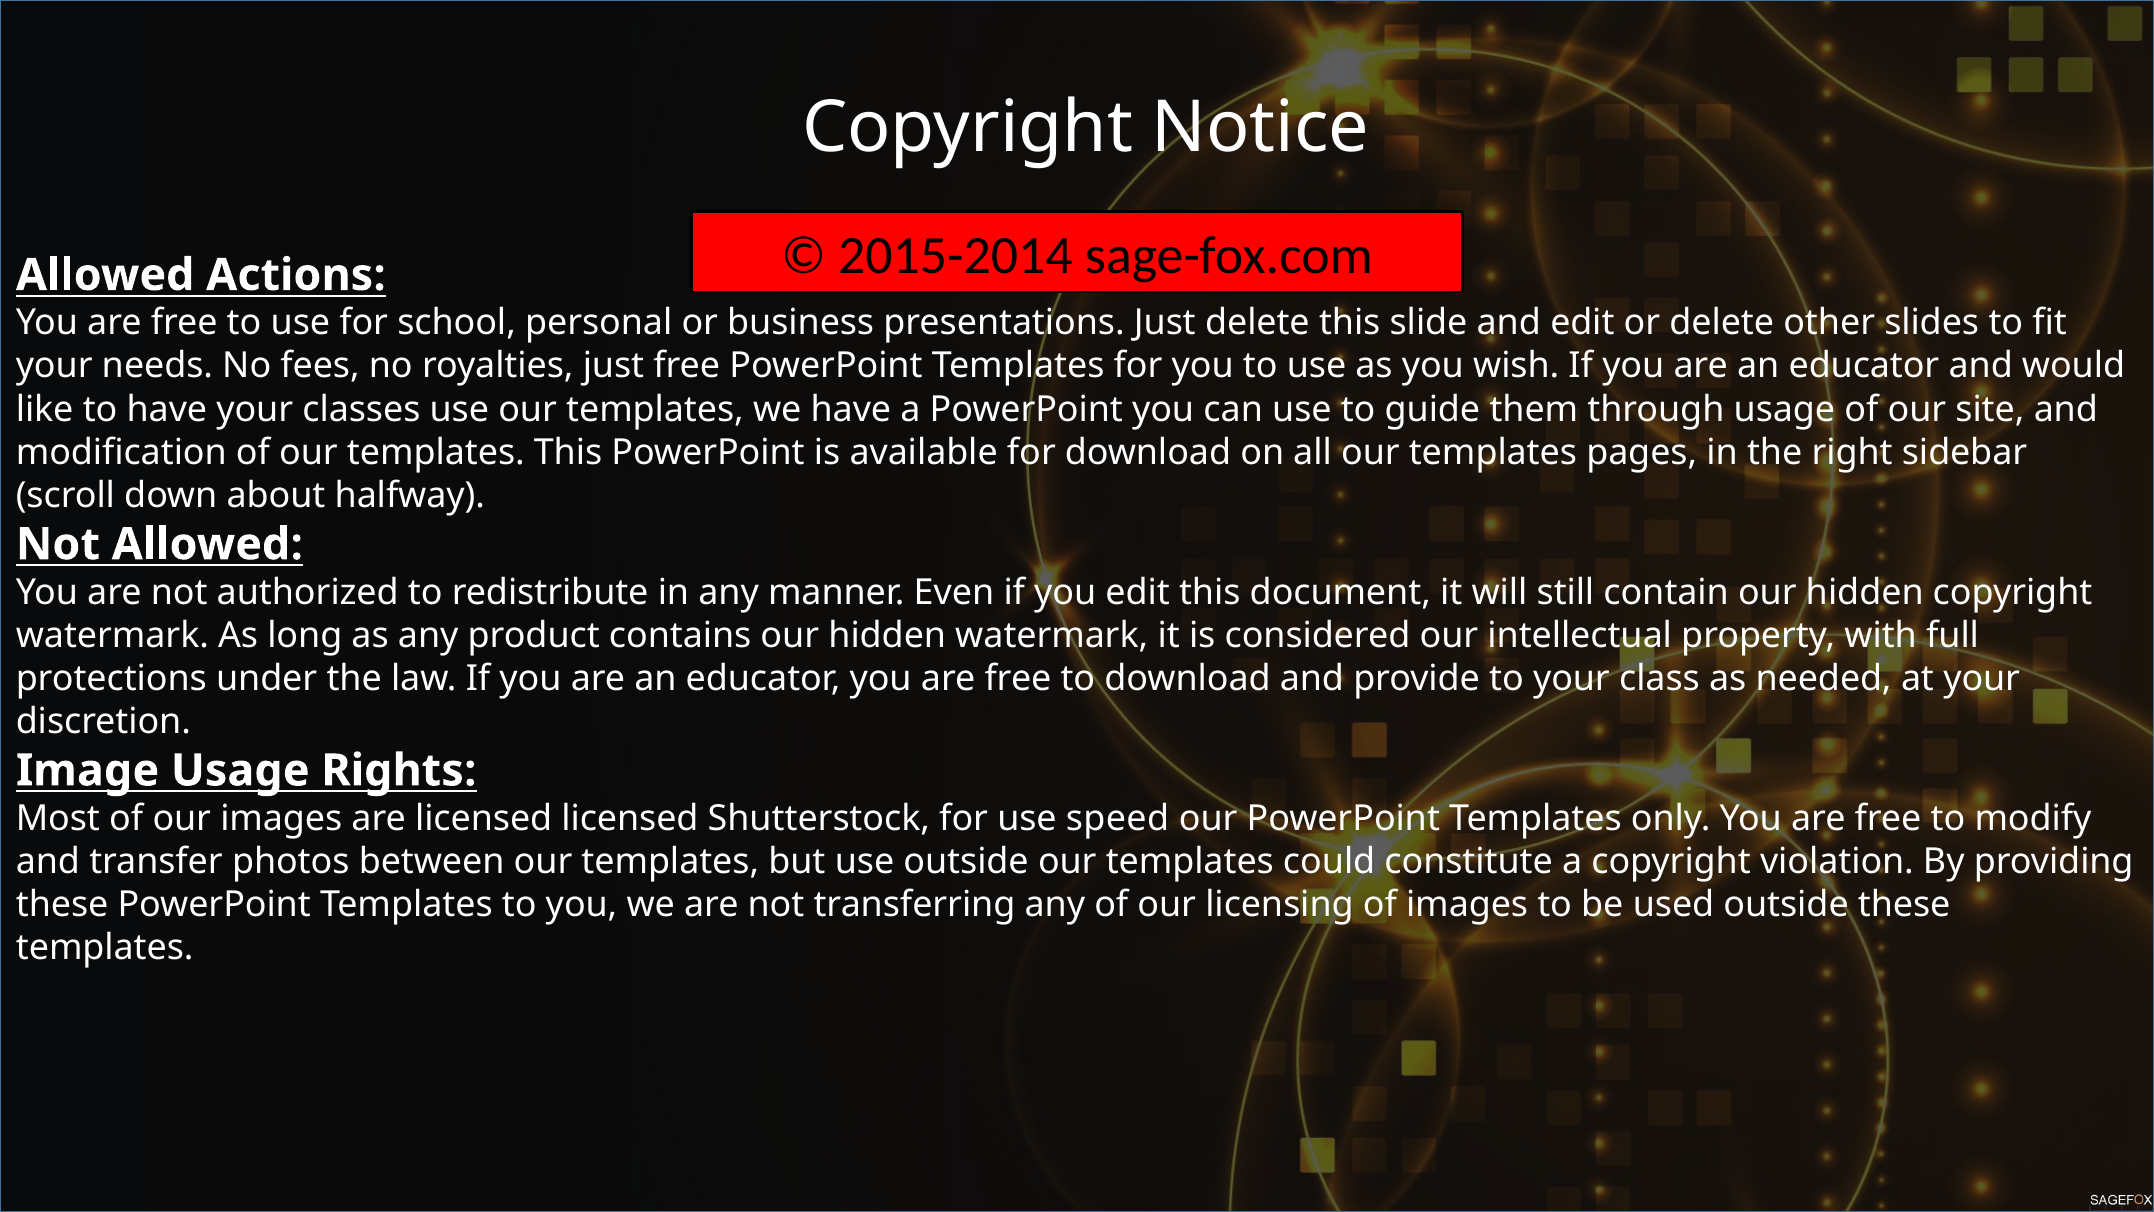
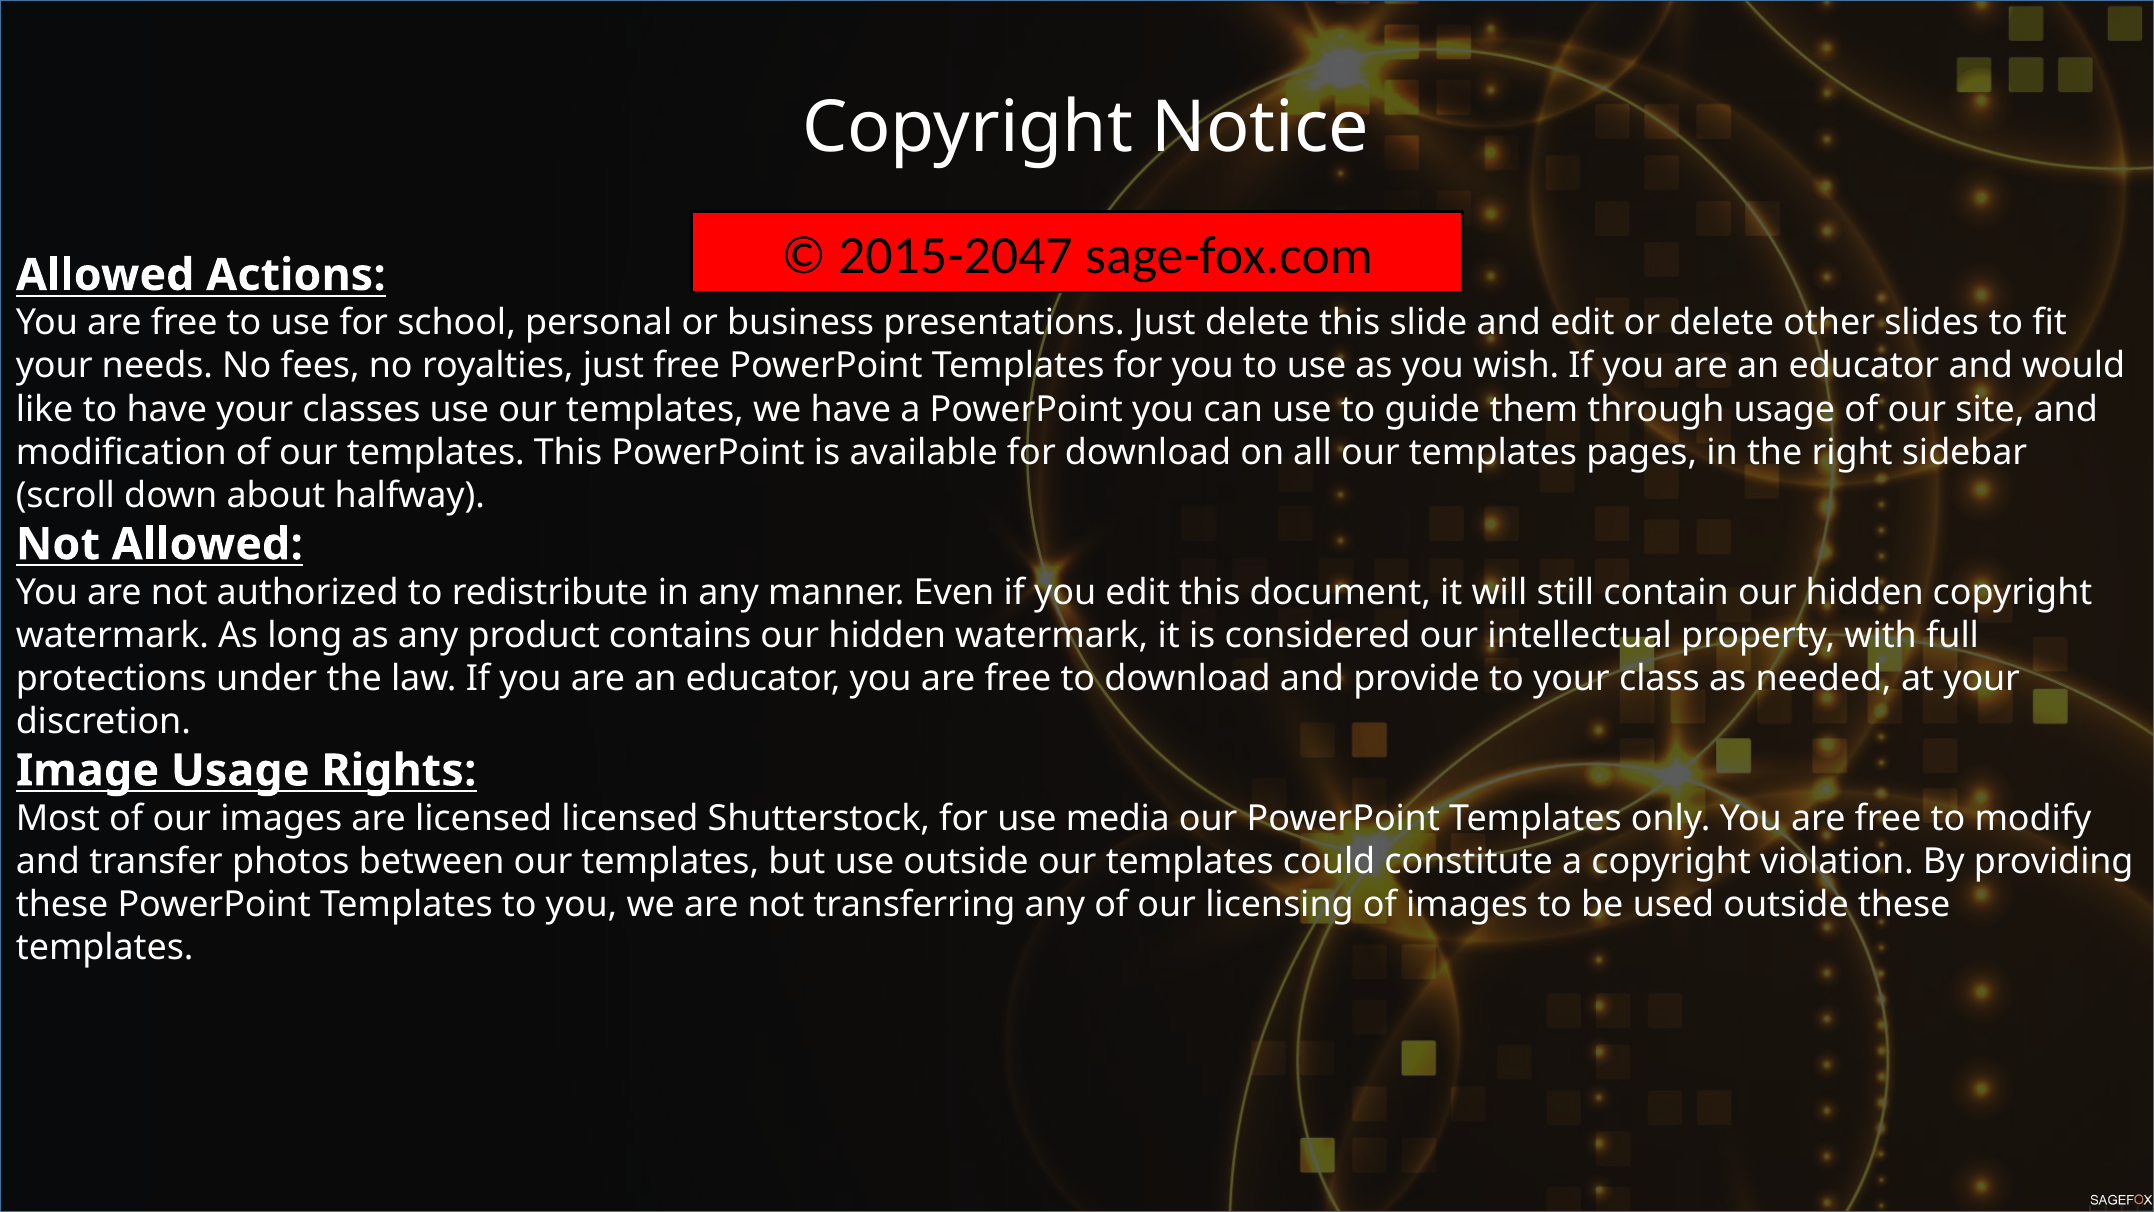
2015-2014: 2015-2014 -> 2015-2047
speed: speed -> media
